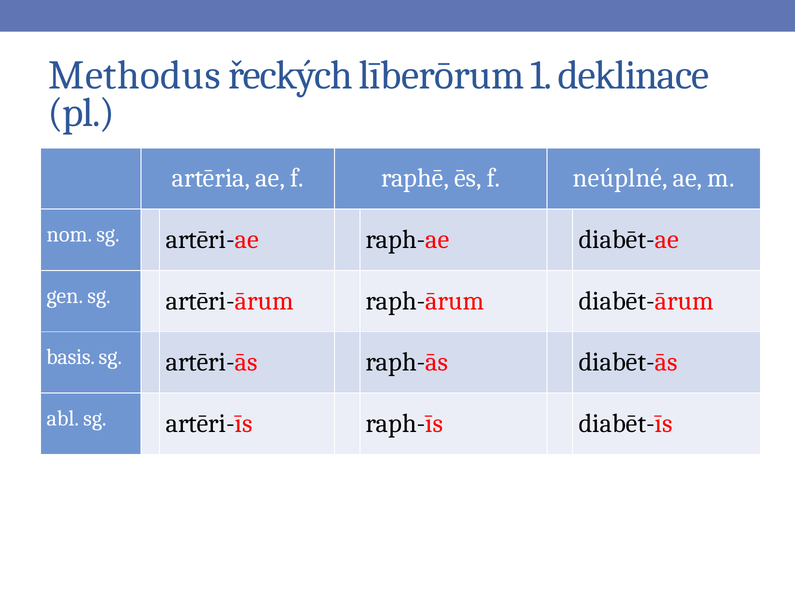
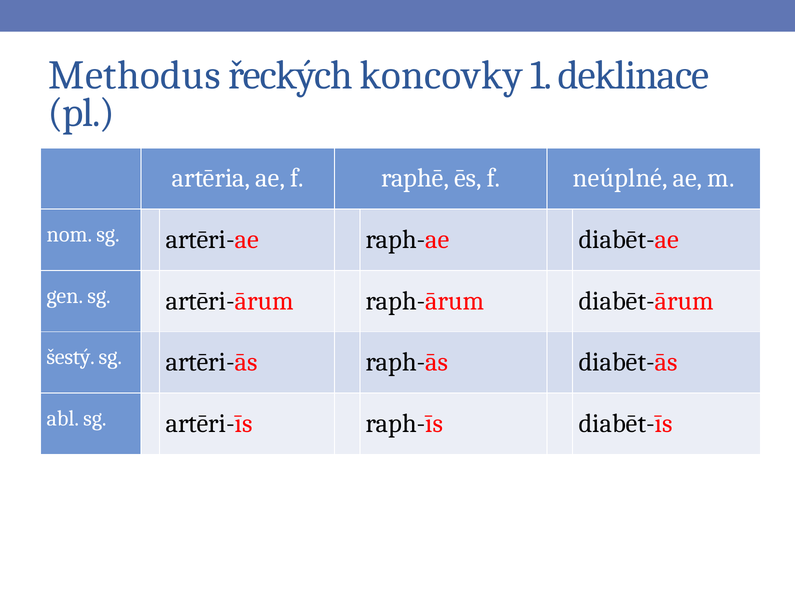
līberōrum: līberōrum -> koncovky
basis: basis -> šestý
